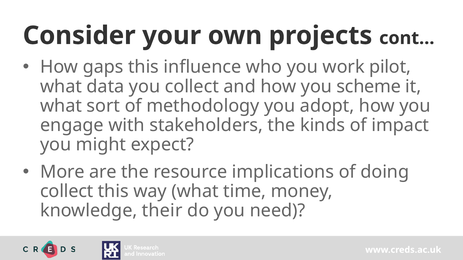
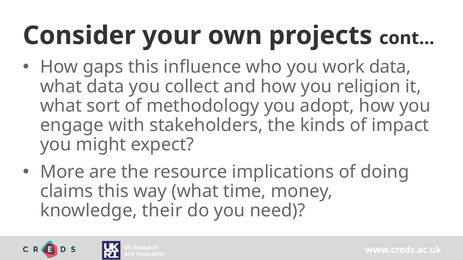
work pilot: pilot -> data
scheme: scheme -> religion
collect at (67, 192): collect -> claims
